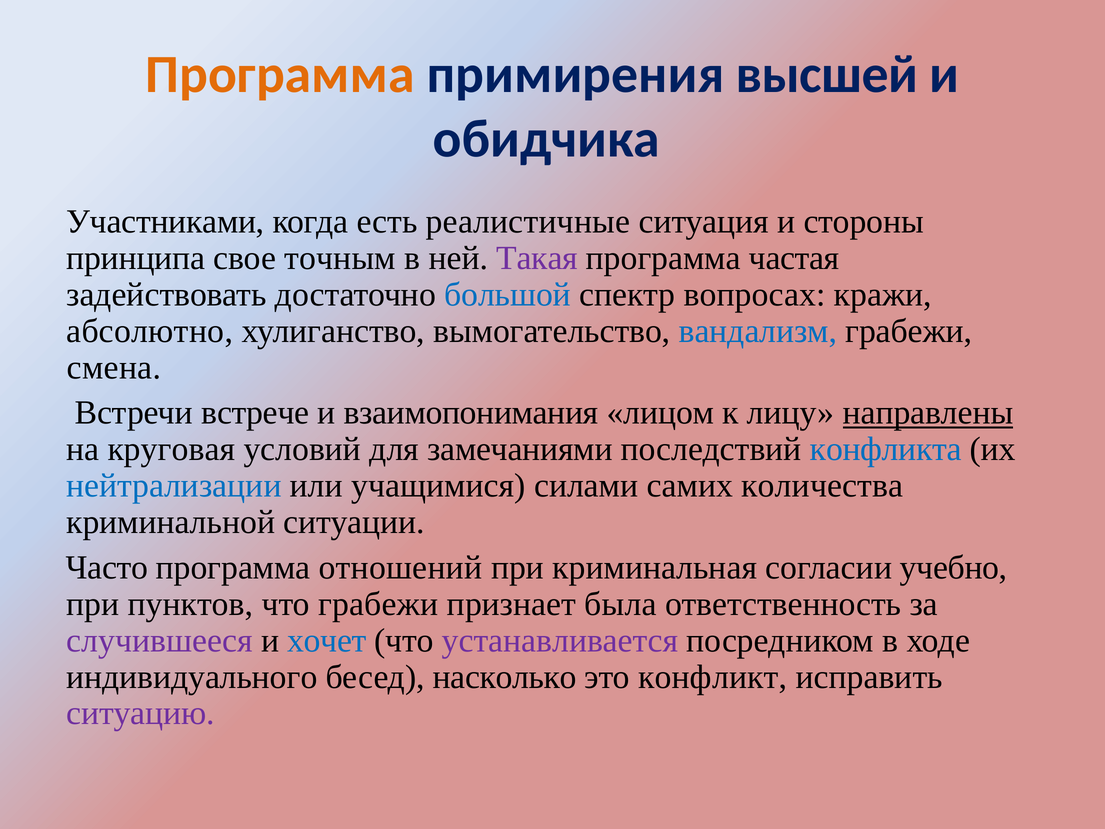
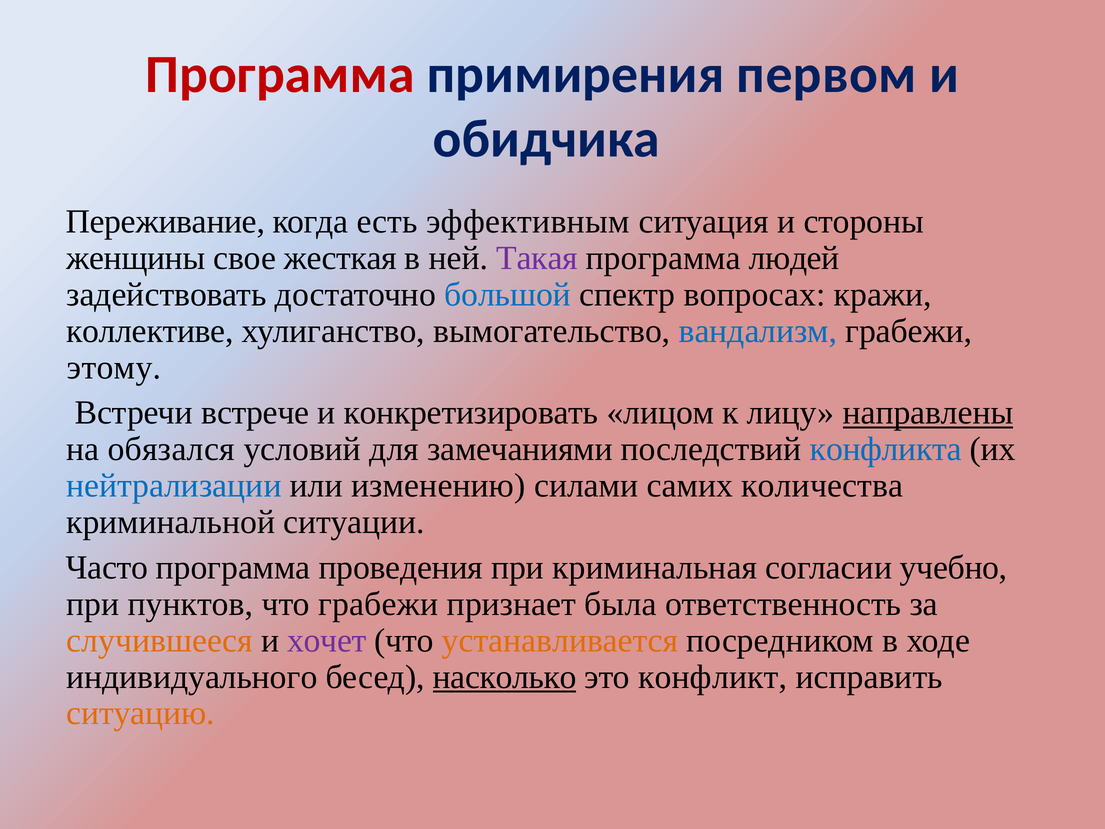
Программа at (280, 75) colour: orange -> red
высшей: высшей -> первом
Участниками: Участниками -> Переживание
реалистичные: реалистичные -> эффективным
принципа: принципа -> женщины
точным: точным -> жесткая
частая: частая -> людей
абсолютно: абсолютно -> коллективе
смена: смена -> этому
взаимопонимания: взаимопонимания -> конкретизировать
круговая: круговая -> обязался
учащимися: учащимися -> изменению
отношений: отношений -> проведения
случившееся colour: purple -> orange
хочет colour: blue -> purple
устанавливается colour: purple -> orange
насколько underline: none -> present
ситуацию colour: purple -> orange
